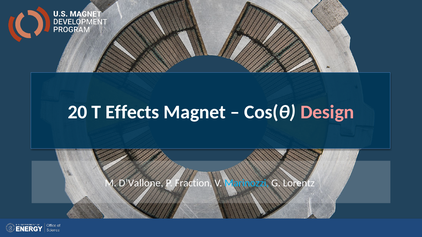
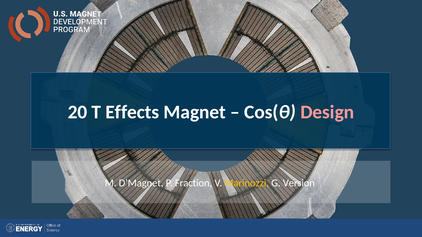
D’Vallone: D’Vallone -> D’Magnet
Marinozzi colour: light blue -> yellow
Lorentz: Lorentz -> Version
